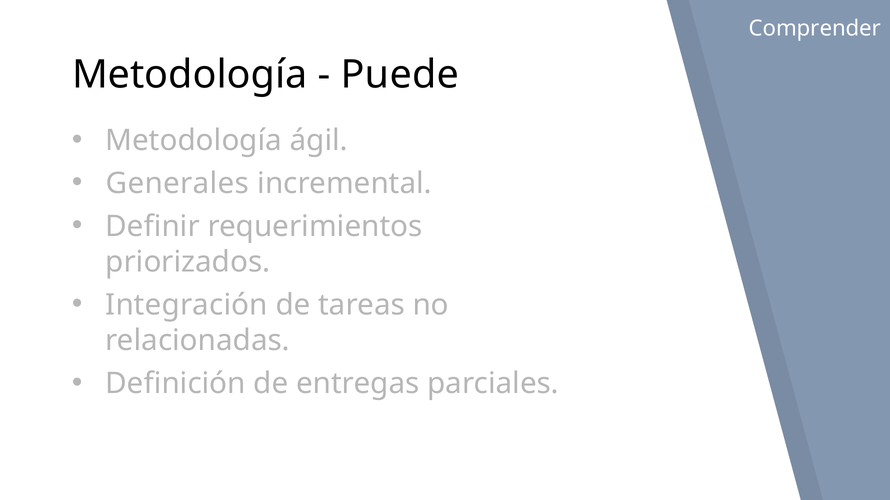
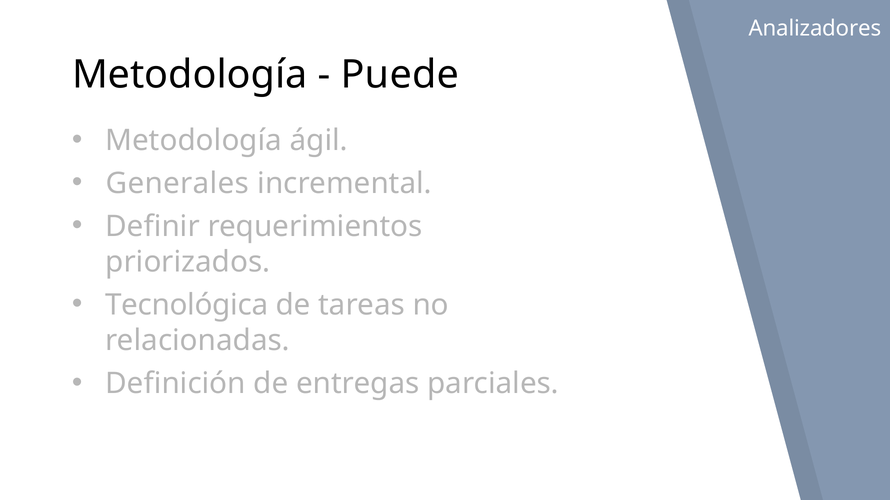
Comprender: Comprender -> Analizadores
Integración: Integración -> Tecnológica
